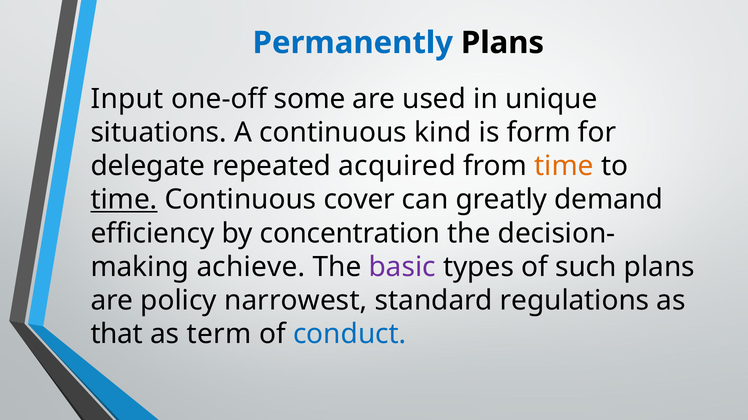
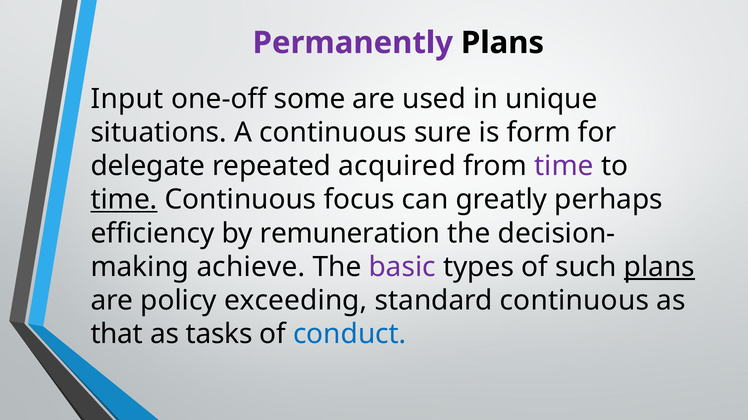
Permanently colour: blue -> purple
kind: kind -> sure
time at (564, 166) colour: orange -> purple
cover: cover -> focus
demand: demand -> perhaps
concentration: concentration -> remuneration
plans at (659, 267) underline: none -> present
narrowest: narrowest -> exceeding
standard regulations: regulations -> continuous
term: term -> tasks
